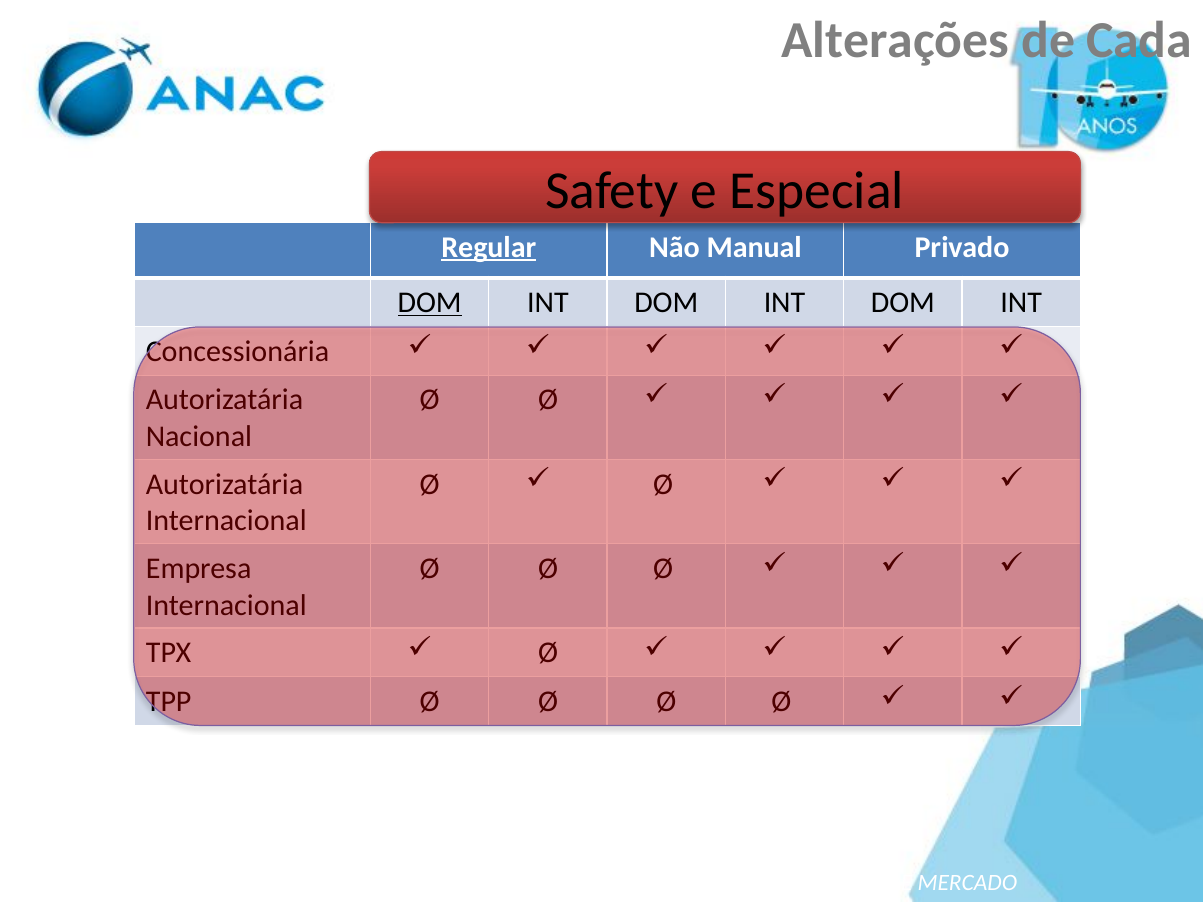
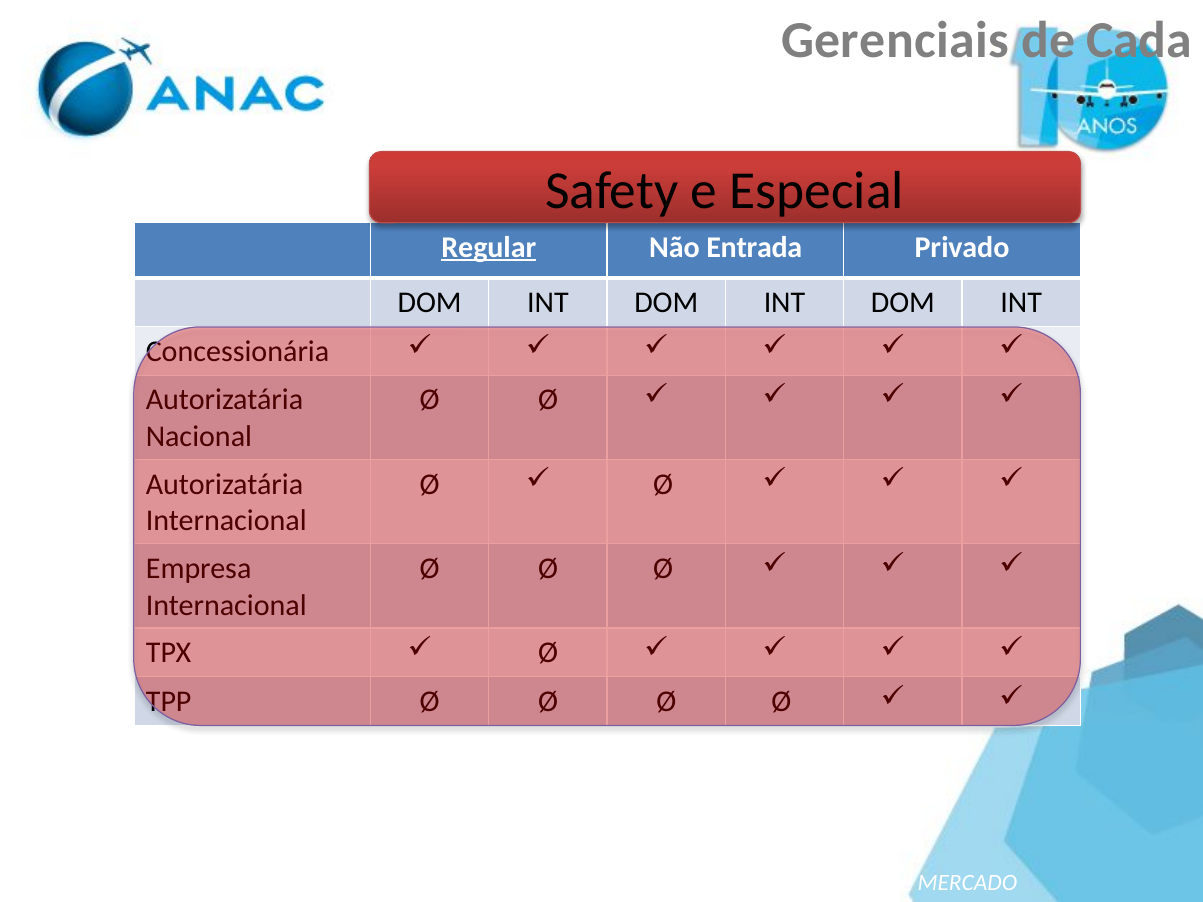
Alterações: Alterações -> Gerenciais
Manual: Manual -> Entrada
DOM at (430, 303) underline: present -> none
